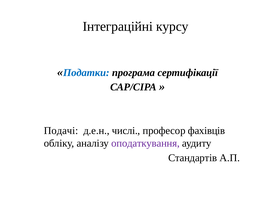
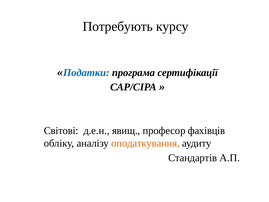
Інтеграційні: Інтеграційні -> Потребують
Подачі: Подачі -> Світові
числі: числі -> явищ
оподаткування colour: purple -> orange
